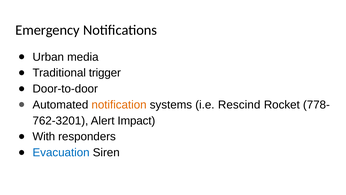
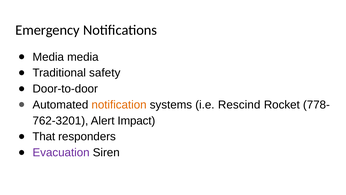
Urban at (48, 57): Urban -> Media
trigger: trigger -> safety
With: With -> That
Evacuation colour: blue -> purple
